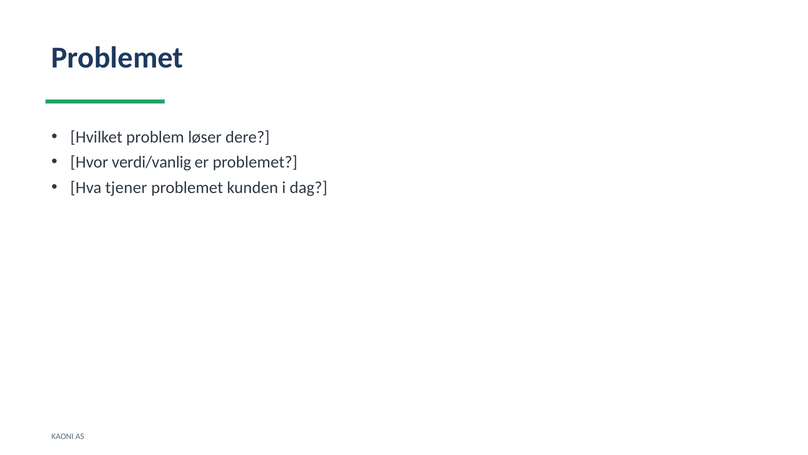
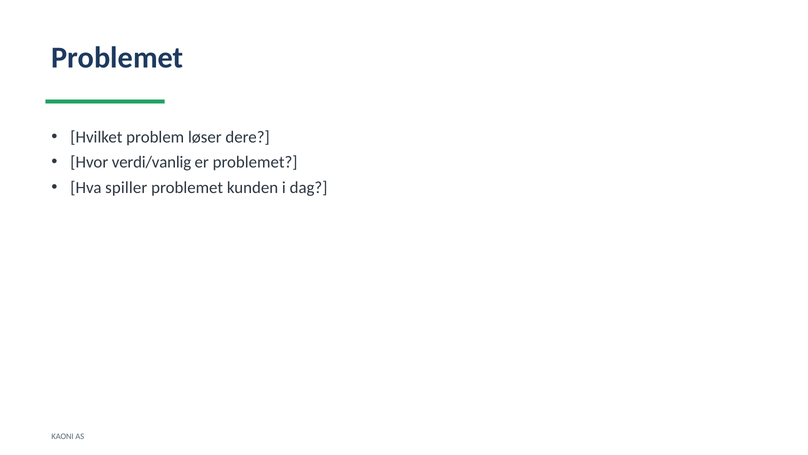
tjener: tjener -> spiller
